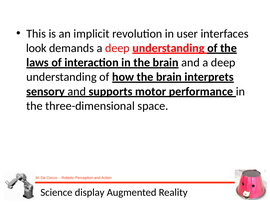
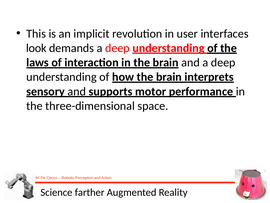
display: display -> farther
